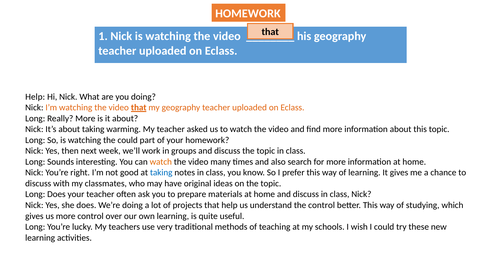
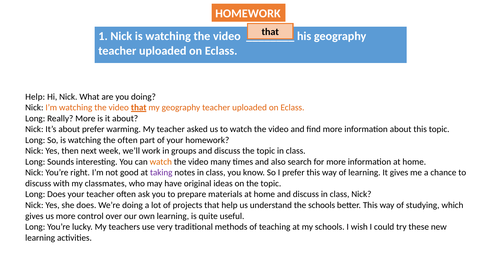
about taking: taking -> prefer
the could: could -> often
taking at (161, 173) colour: blue -> purple
the control: control -> schools
